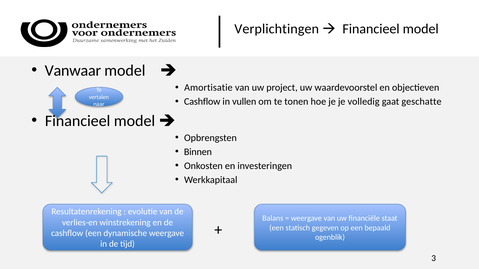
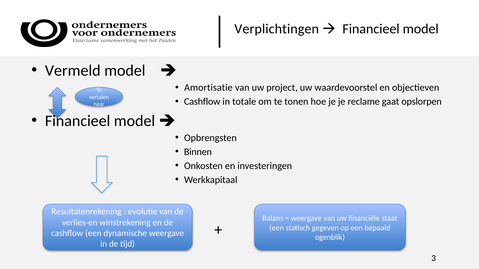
Vanwaar: Vanwaar -> Vermeld
vullen: vullen -> totale
volledig: volledig -> reclame
geschatte: geschatte -> opslorpen
